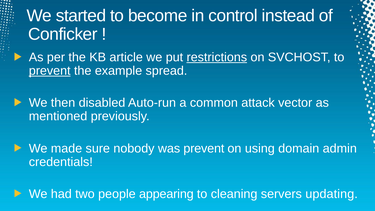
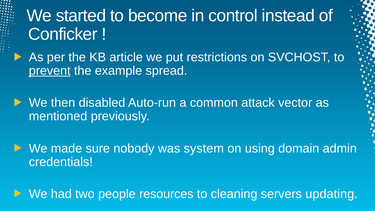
restrictions underline: present -> none
was prevent: prevent -> system
appearing: appearing -> resources
